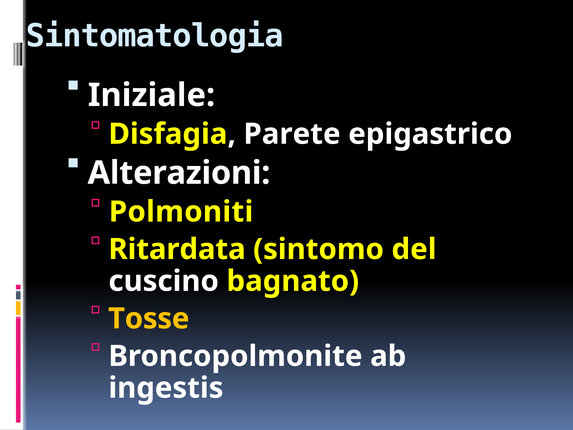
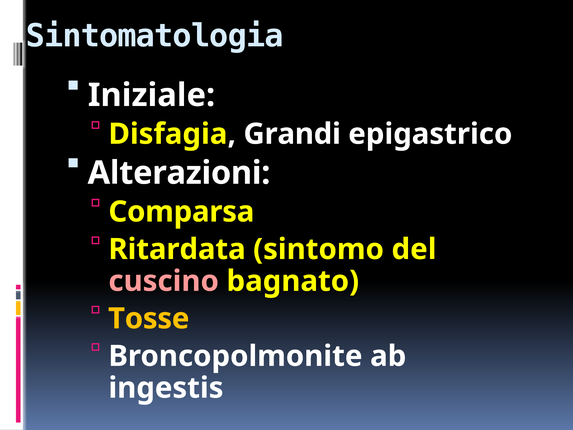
Parete: Parete -> Grandi
Polmoniti: Polmoniti -> Comparsa
cuscino colour: white -> pink
